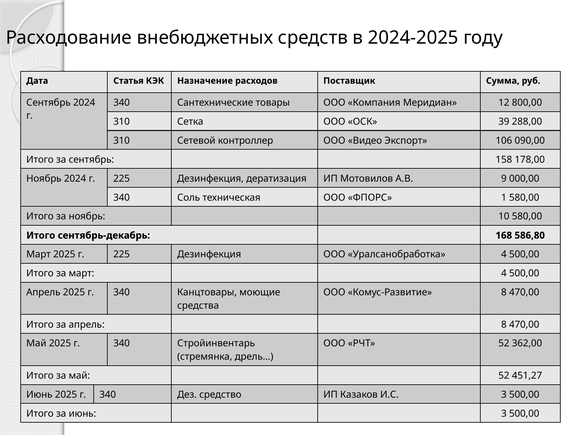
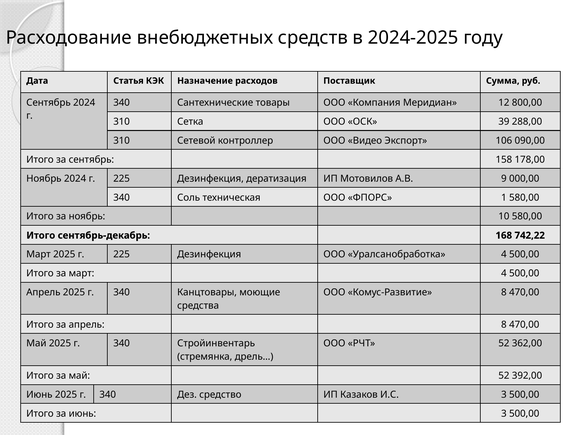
586,80: 586,80 -> 742,22
451,27: 451,27 -> 392,00
